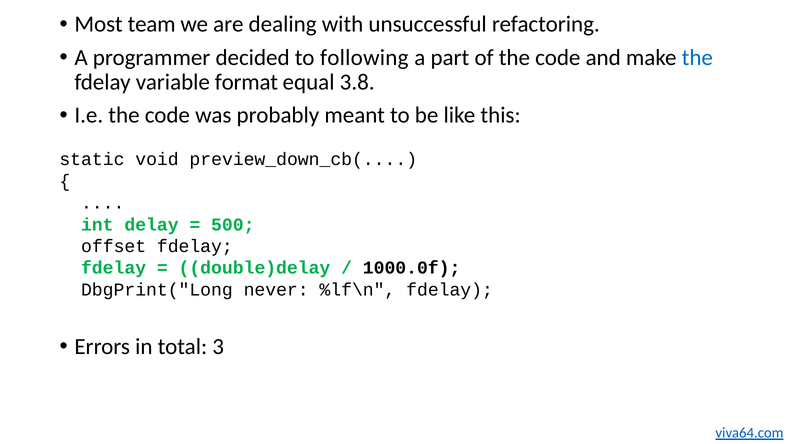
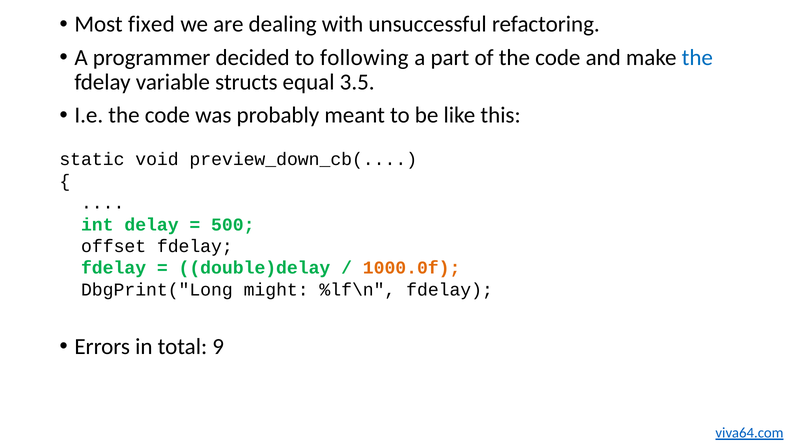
team: team -> fixed
format: format -> structs
3.8: 3.8 -> 3.5
1000.0f colour: black -> orange
never: never -> might
3: 3 -> 9
